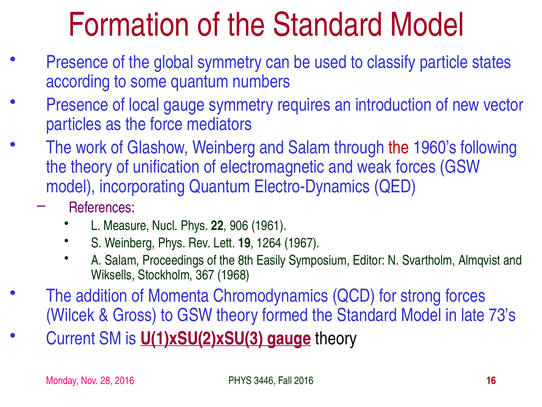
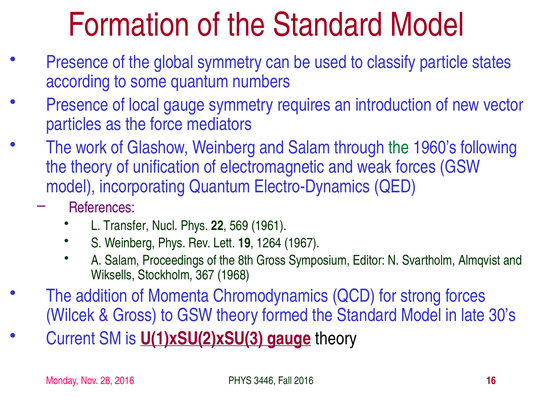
the at (399, 147) colour: red -> green
Measure: Measure -> Transfer
906: 906 -> 569
8th Easily: Easily -> Gross
73’s: 73’s -> 30’s
